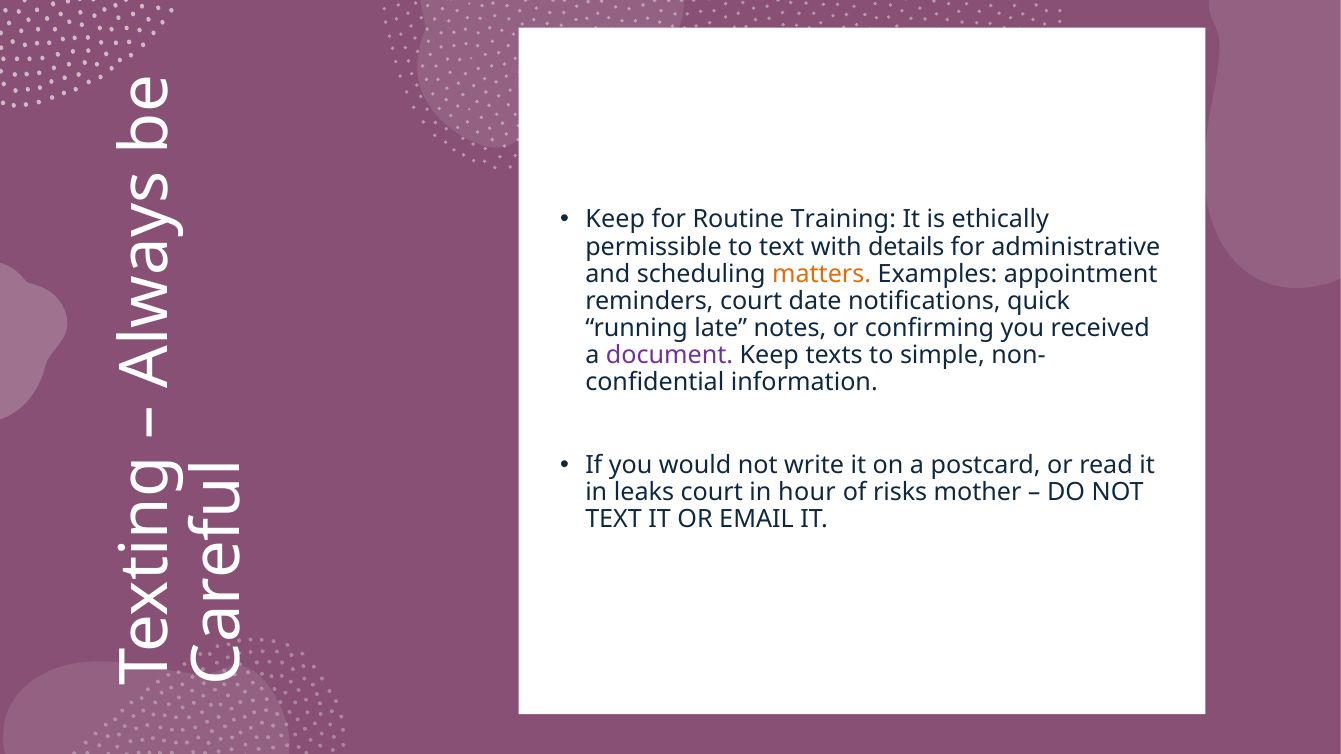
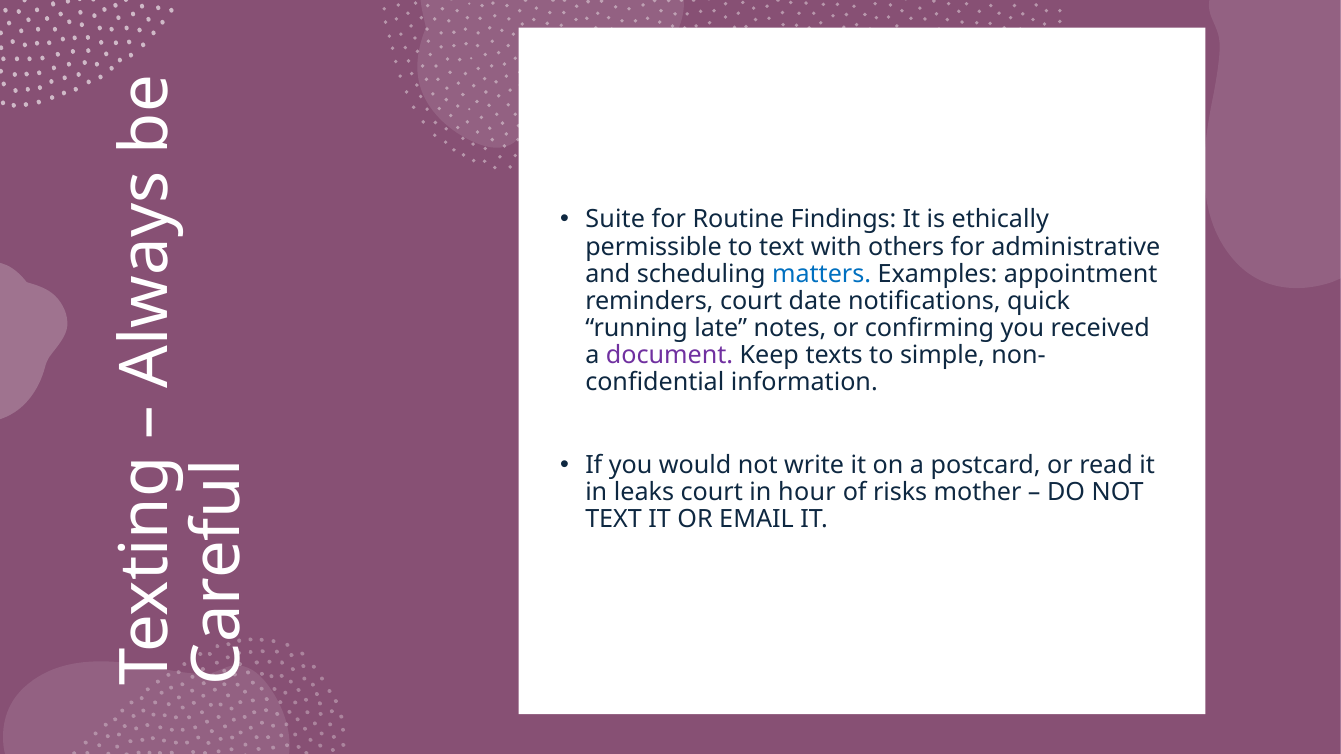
Keep at (615, 220): Keep -> Suite
Training: Training -> Findings
details: details -> others
matters colour: orange -> blue
